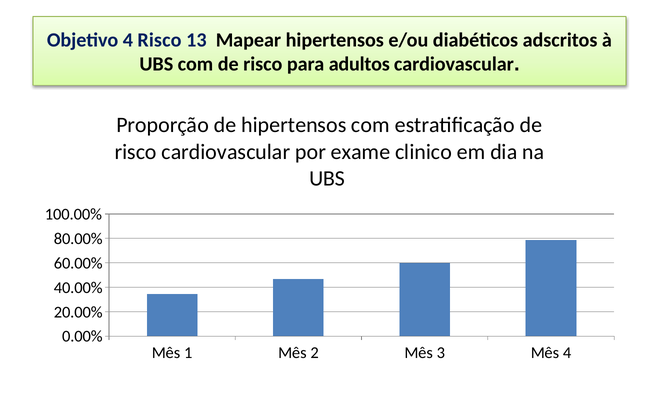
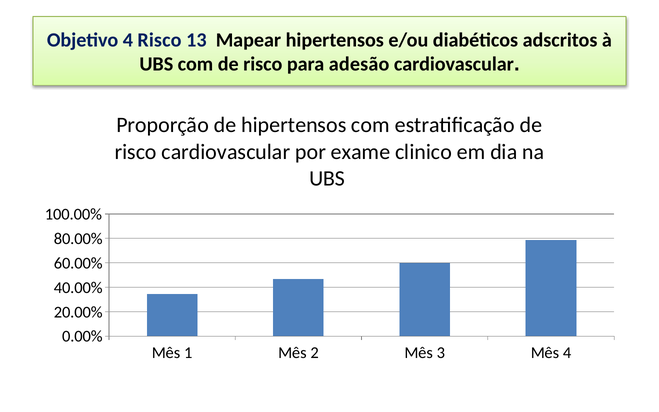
adultos: adultos -> adesão
